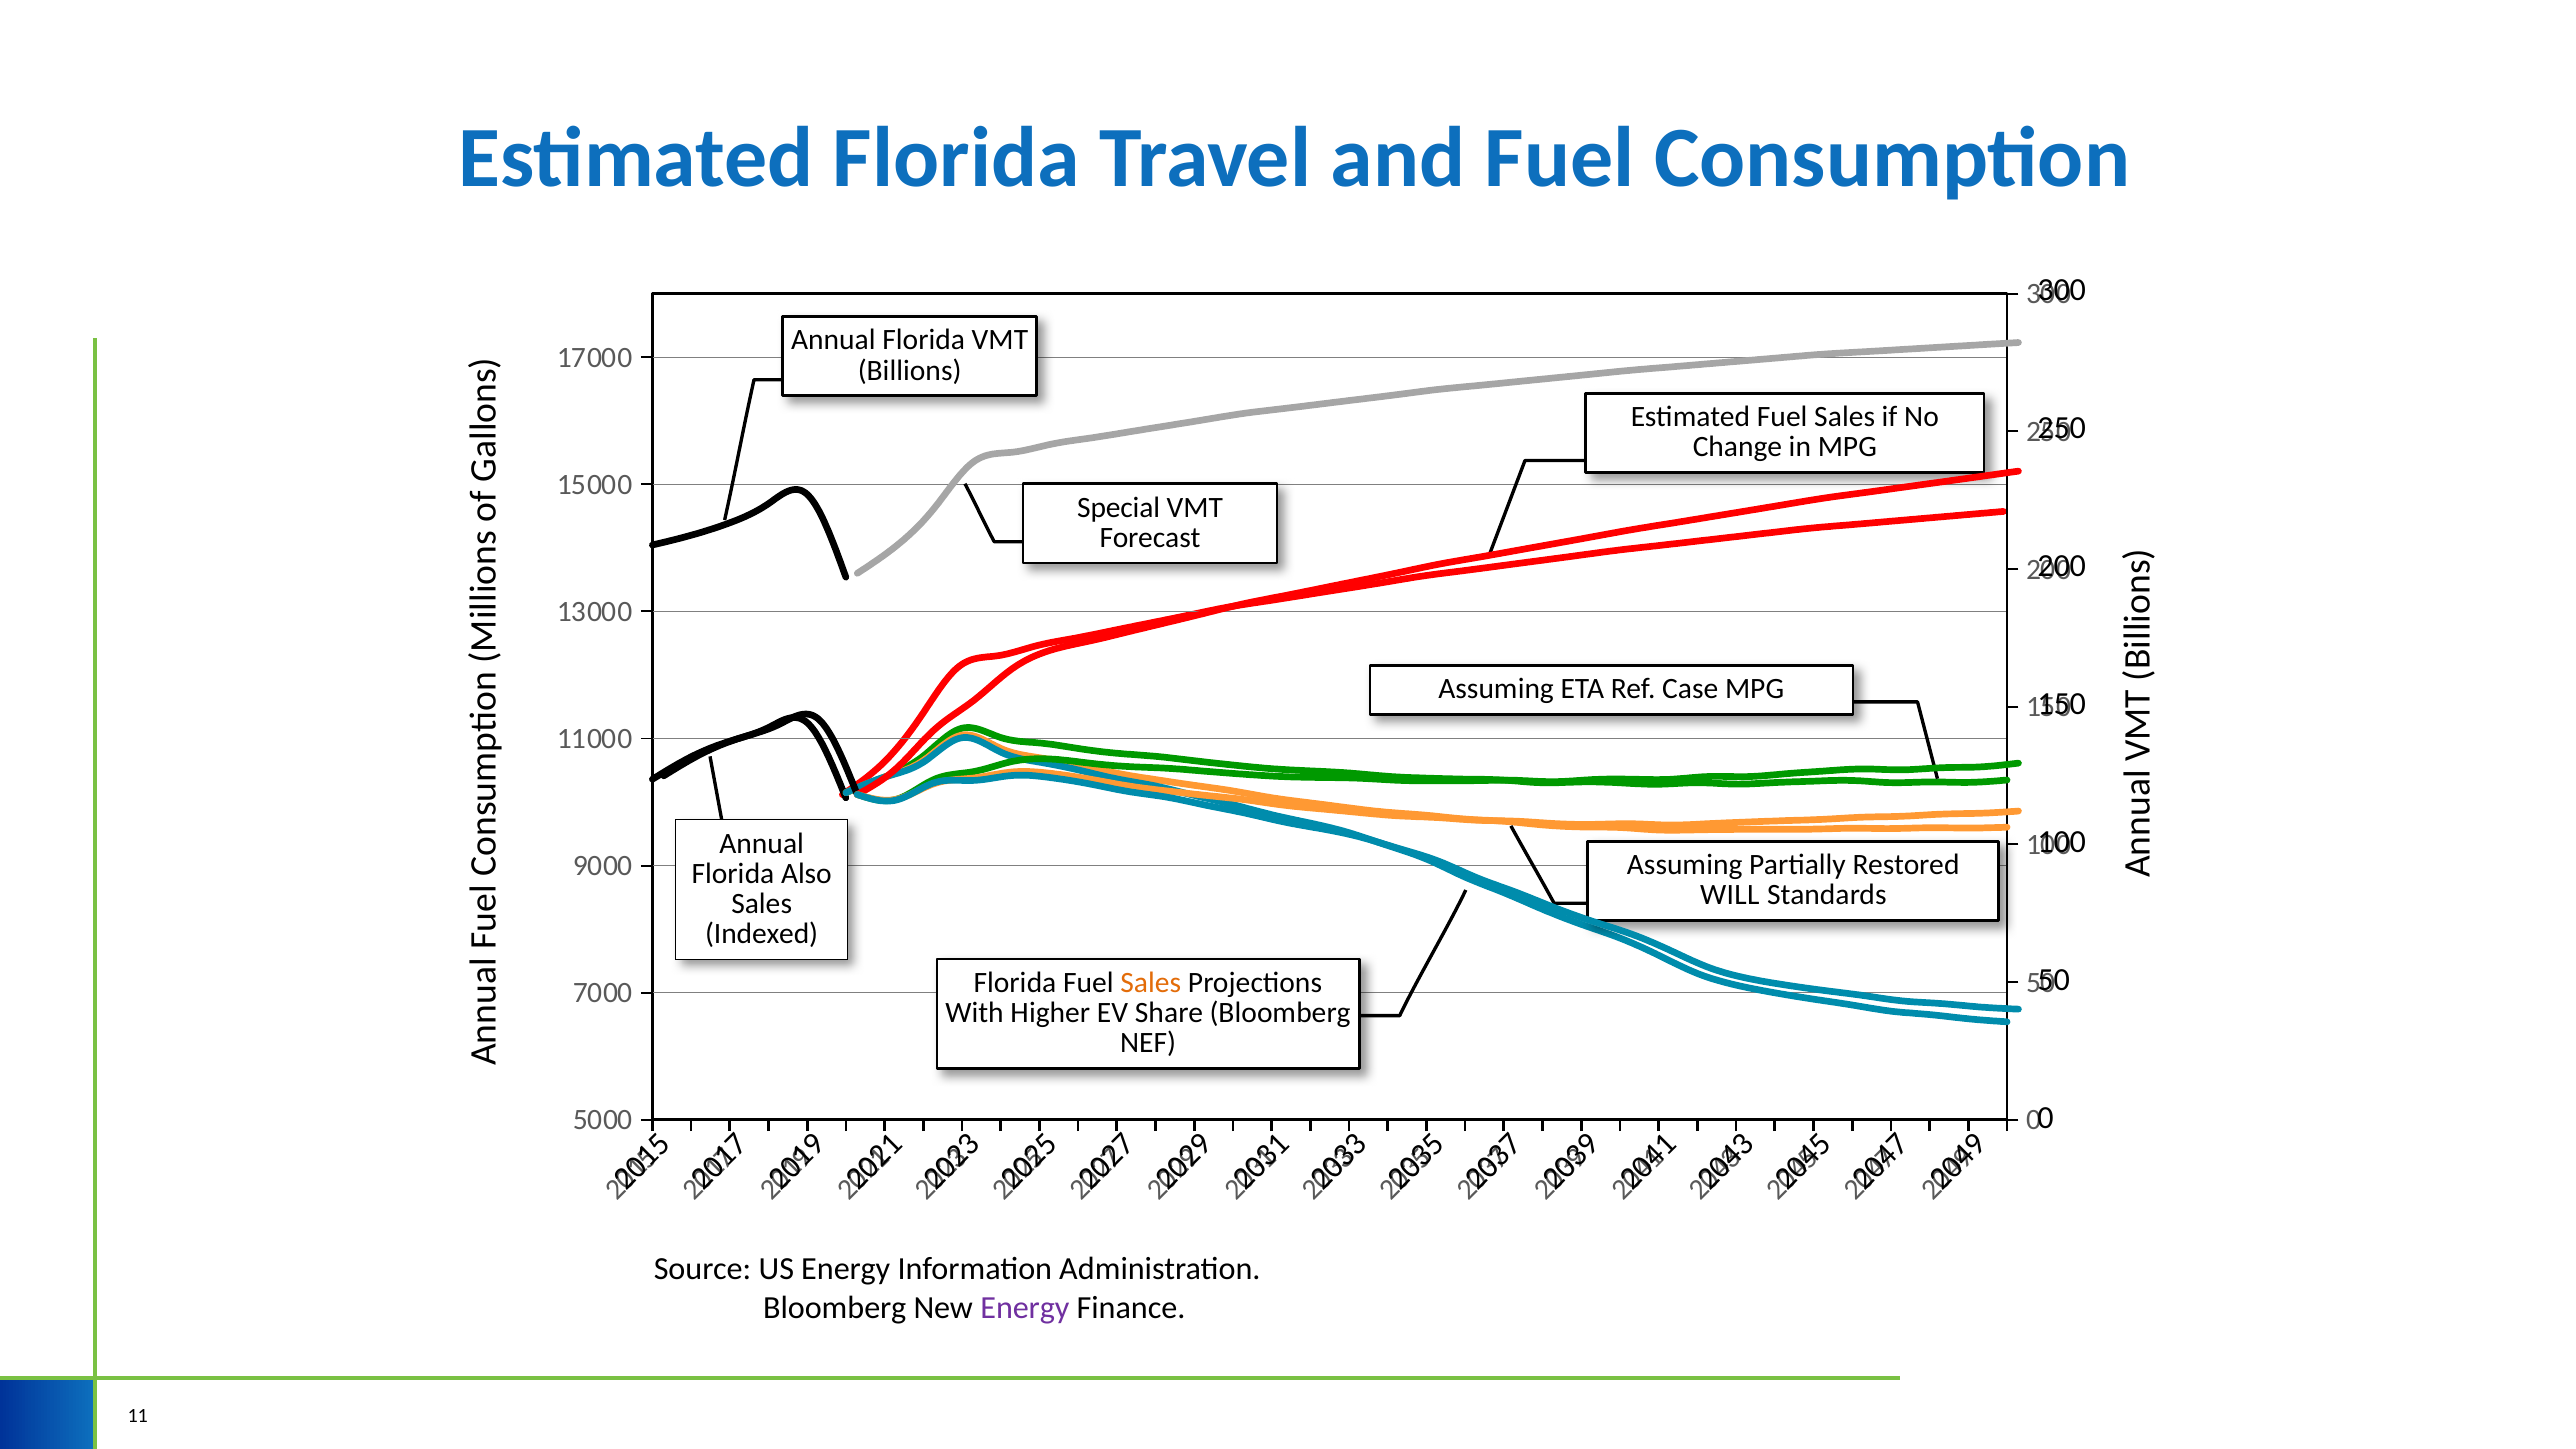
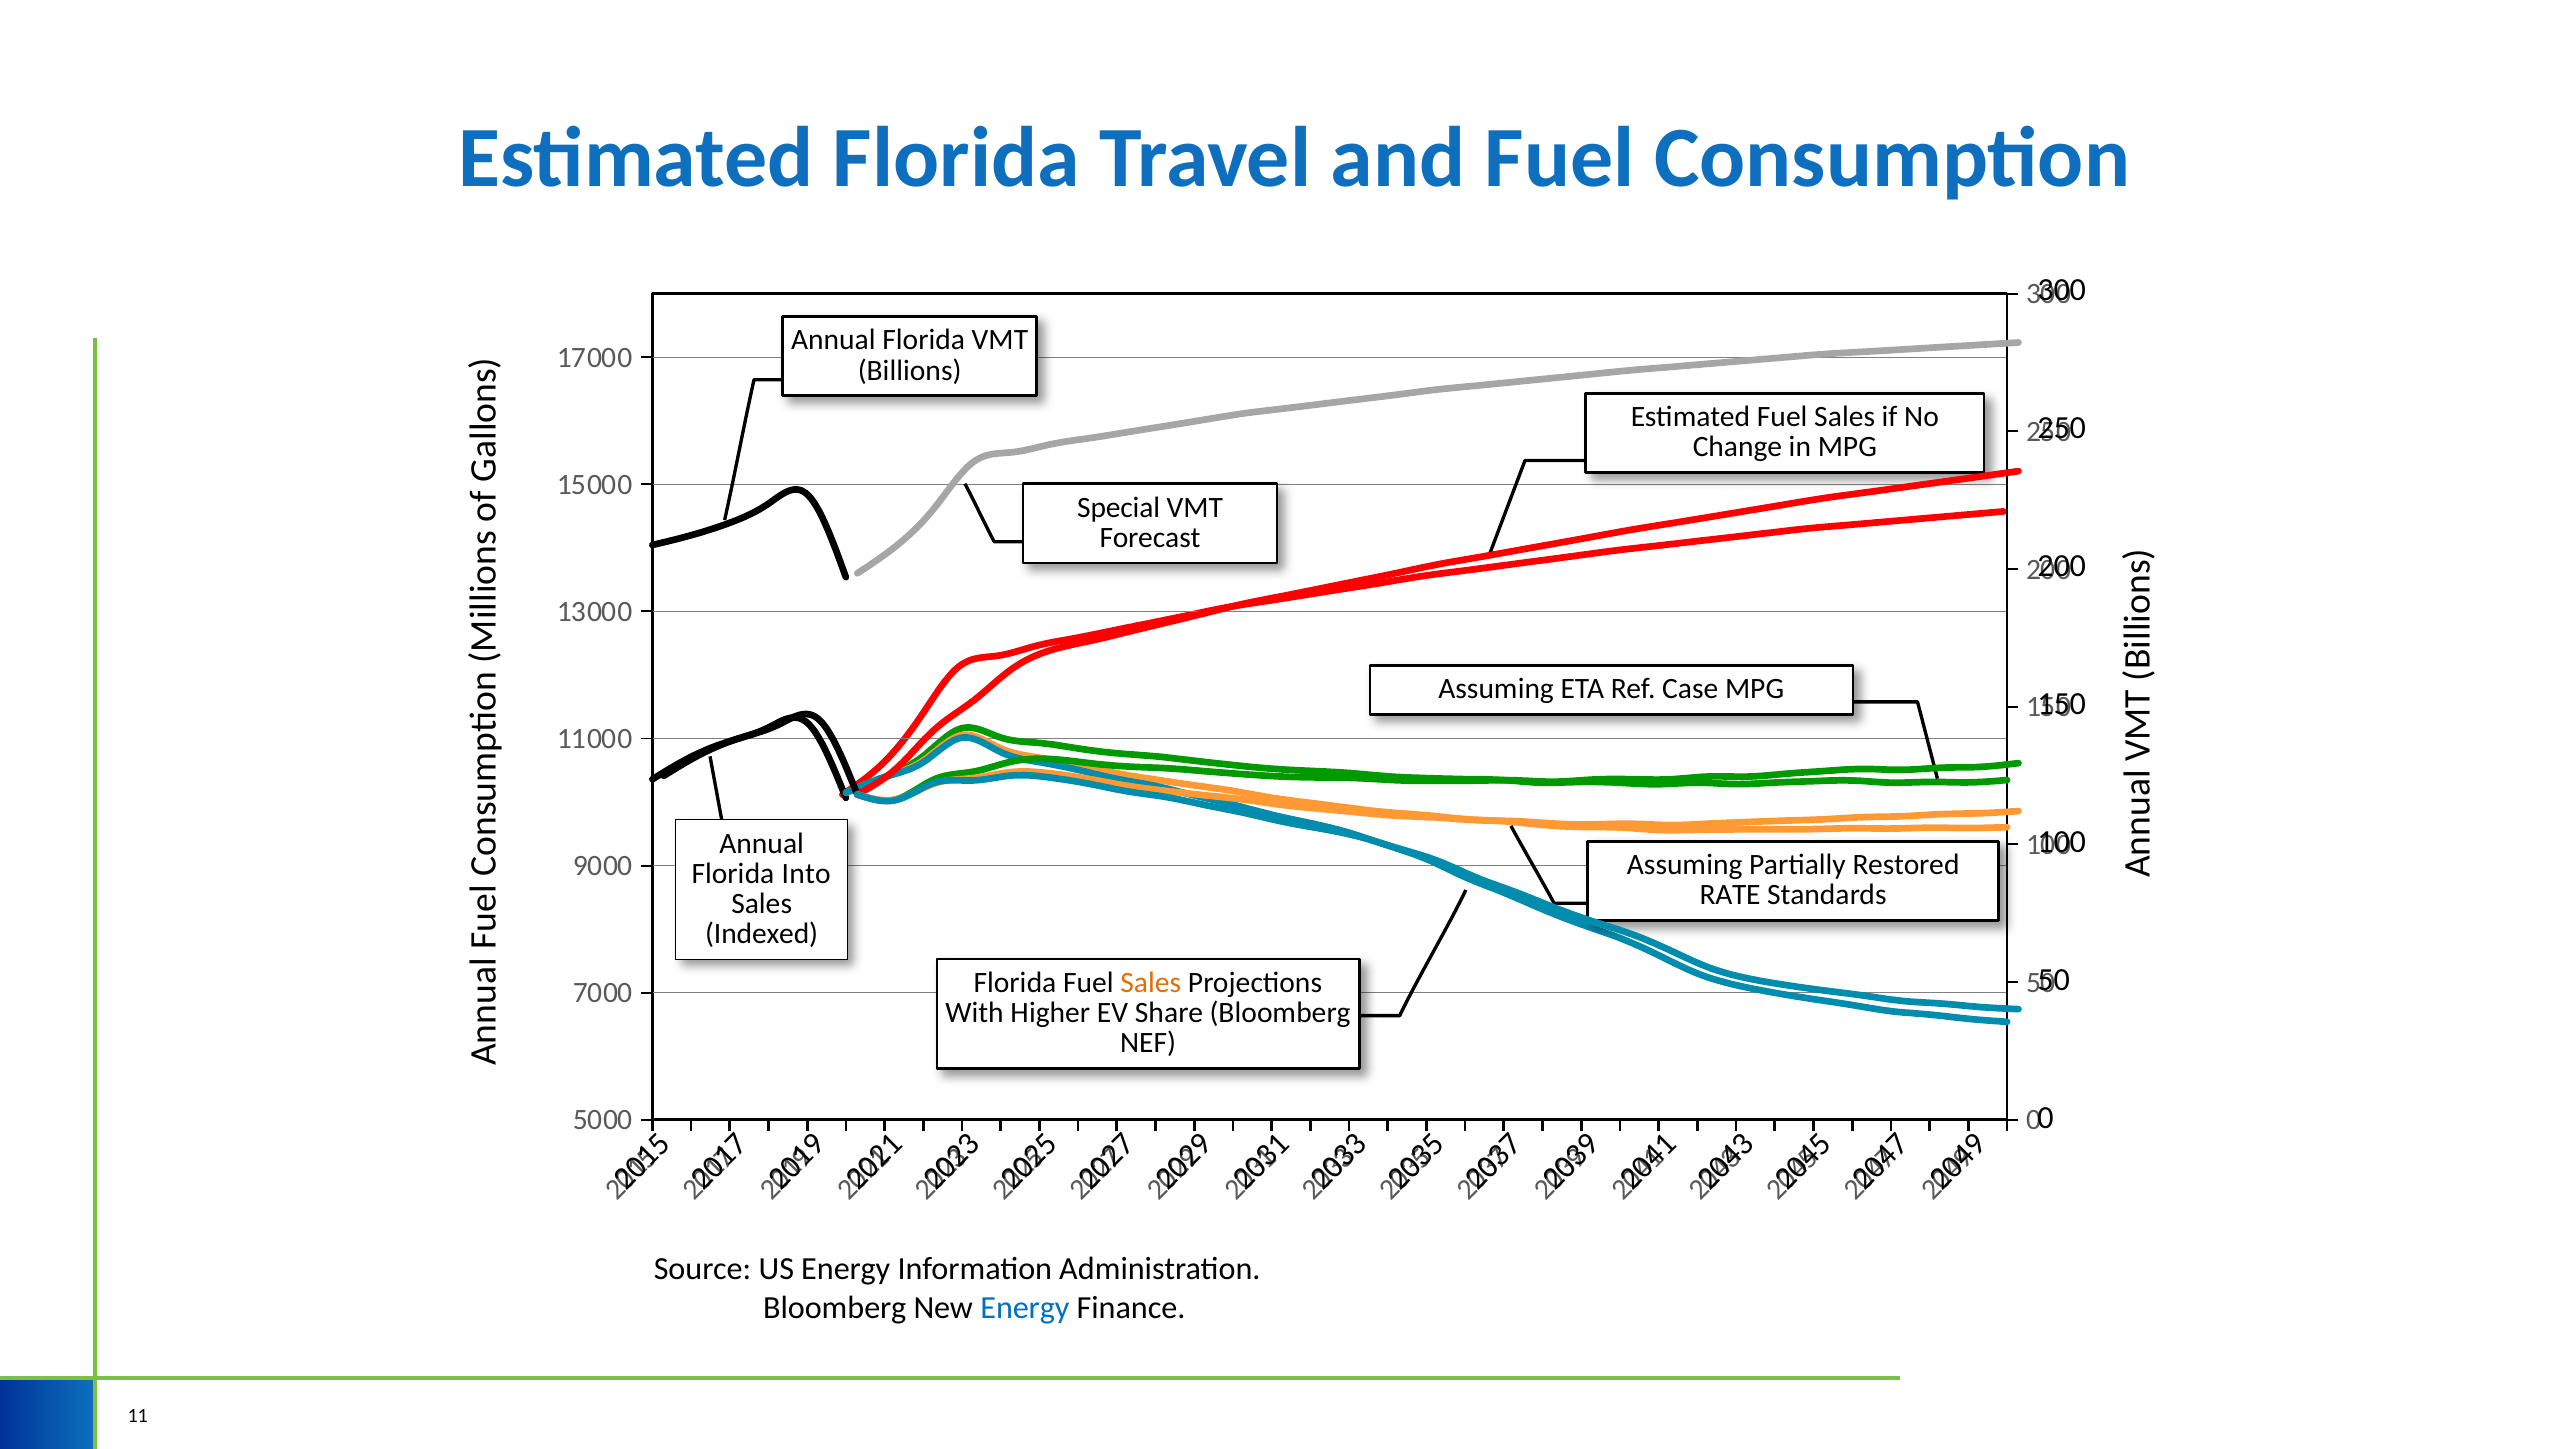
Also: Also -> Into
WILL: WILL -> RATE
Energy at (1025, 1308) colour: purple -> blue
